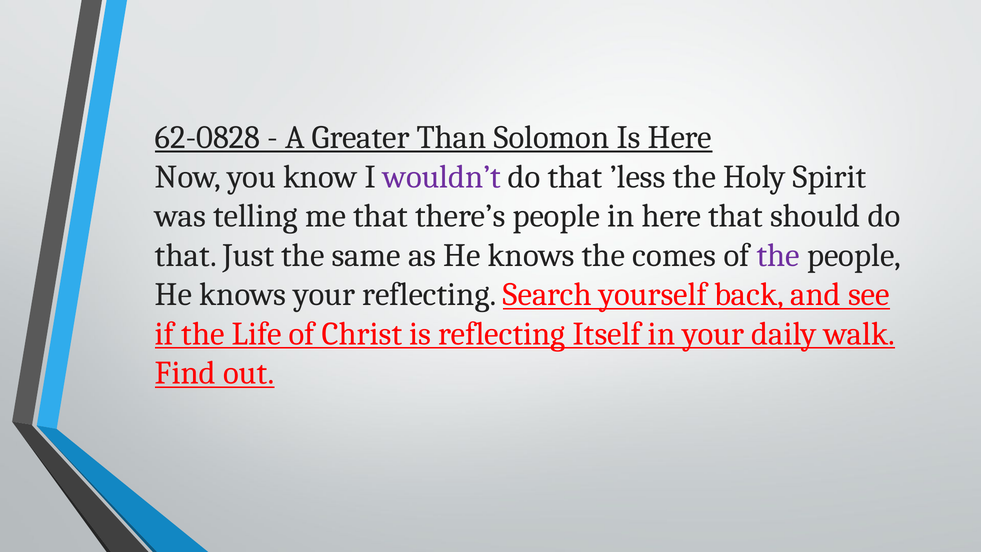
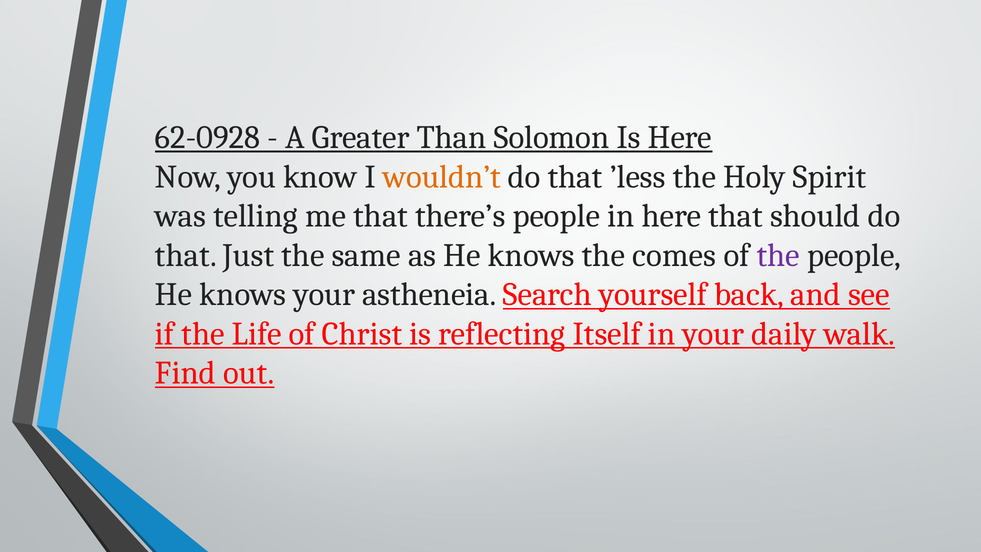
62-0828: 62-0828 -> 62-0928
wouldn’t colour: purple -> orange
your reflecting: reflecting -> astheneia
